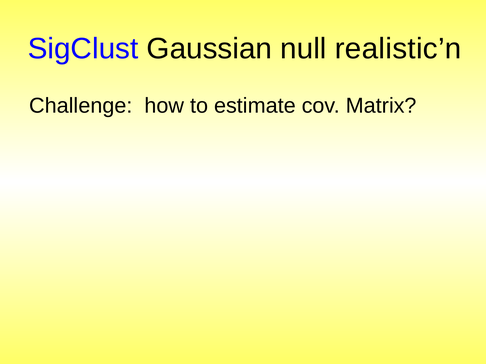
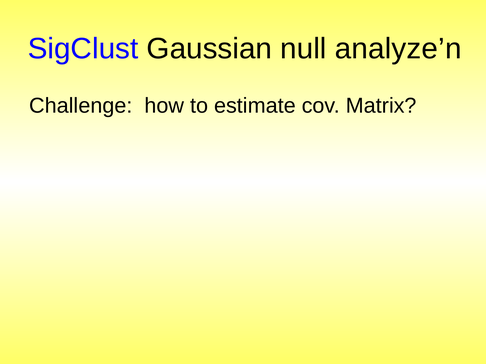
realistic’n: realistic’n -> analyze’n
